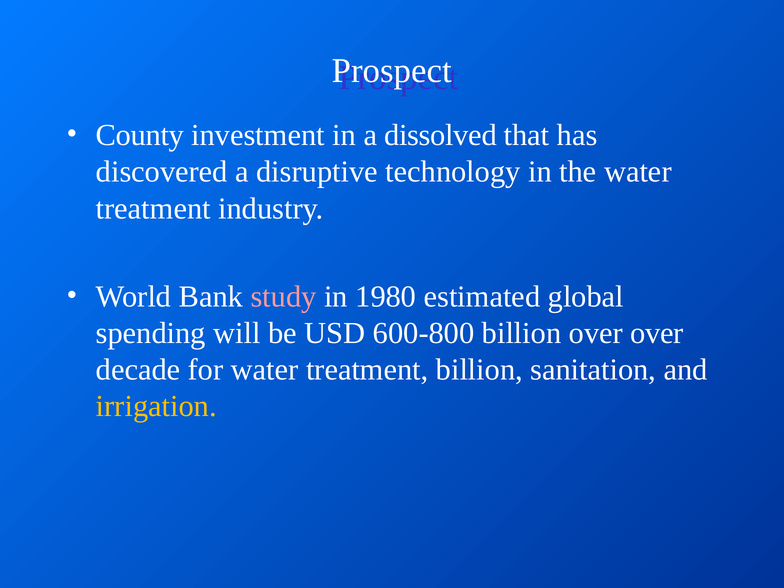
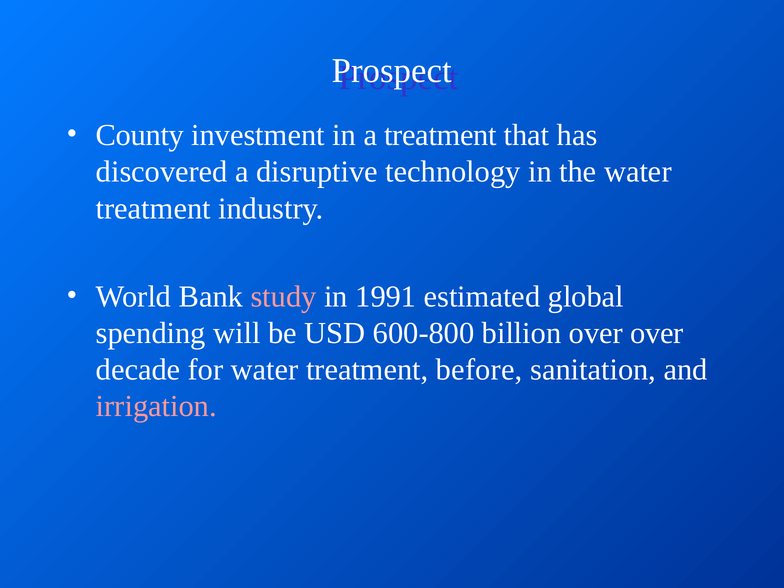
a dissolved: dissolved -> treatment
1980: 1980 -> 1991
treatment billion: billion -> before
irrigation colour: yellow -> pink
